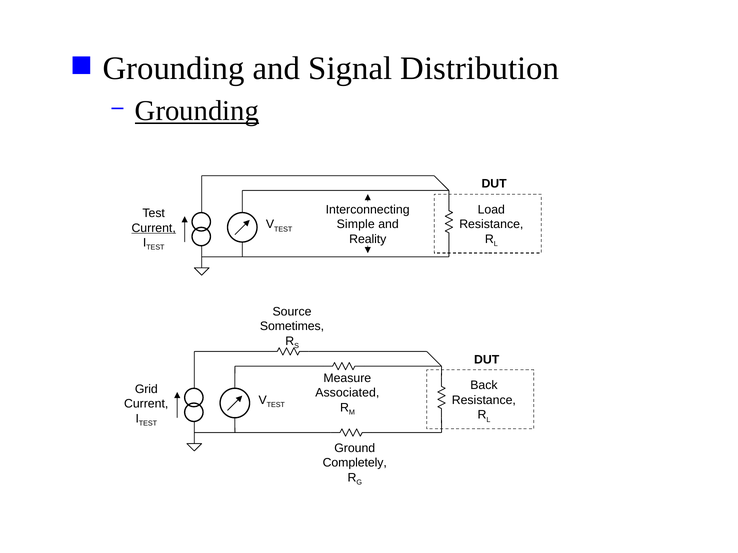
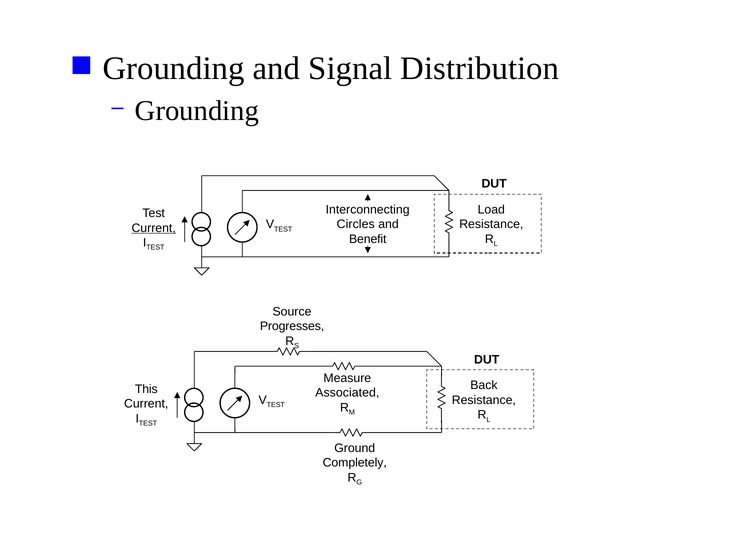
Grounding at (197, 111) underline: present -> none
Simple: Simple -> Circles
Reality: Reality -> Benefit
Sometimes: Sometimes -> Progresses
Grid: Grid -> This
